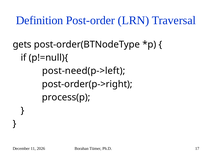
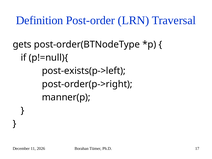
post-need(p->left: post-need(p->left -> post-exists(p->left
process(p: process(p -> manner(p
